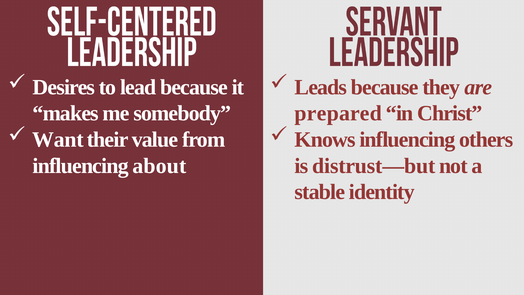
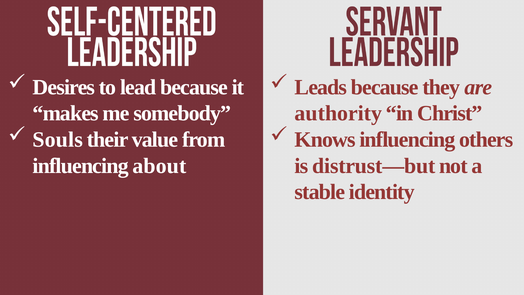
prepared: prepared -> authority
Want: Want -> Souls
